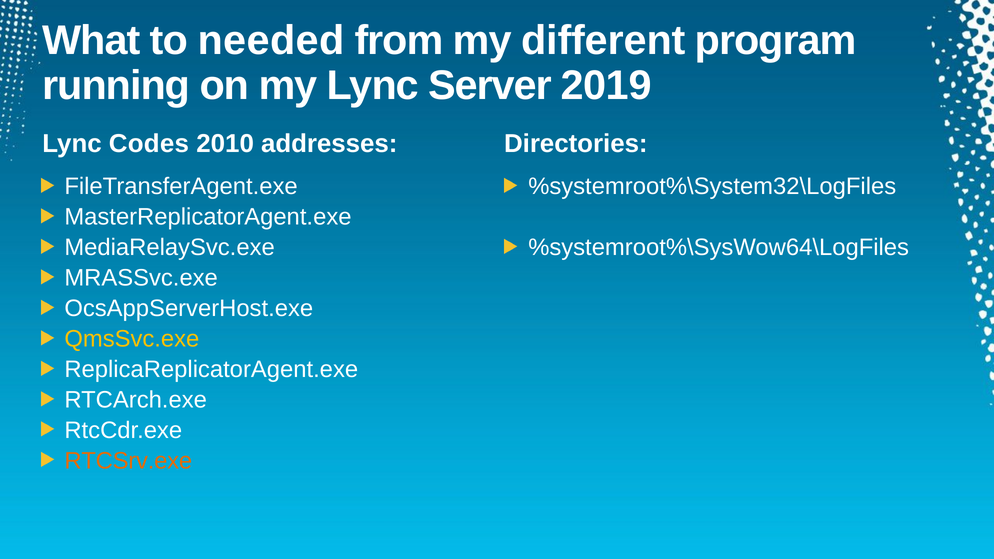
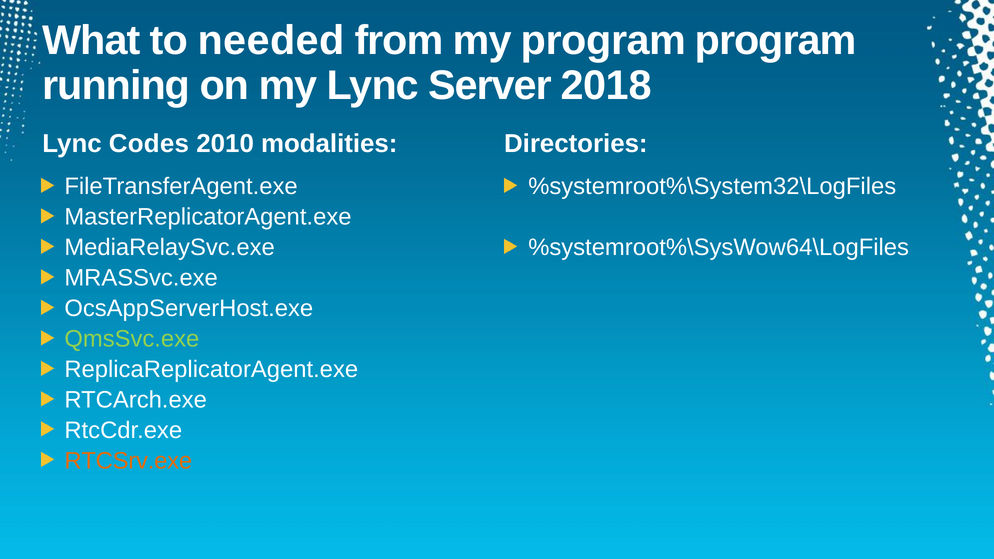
my different: different -> program
2019: 2019 -> 2018
addresses: addresses -> modalities
QmsSvc.exe colour: yellow -> light green
